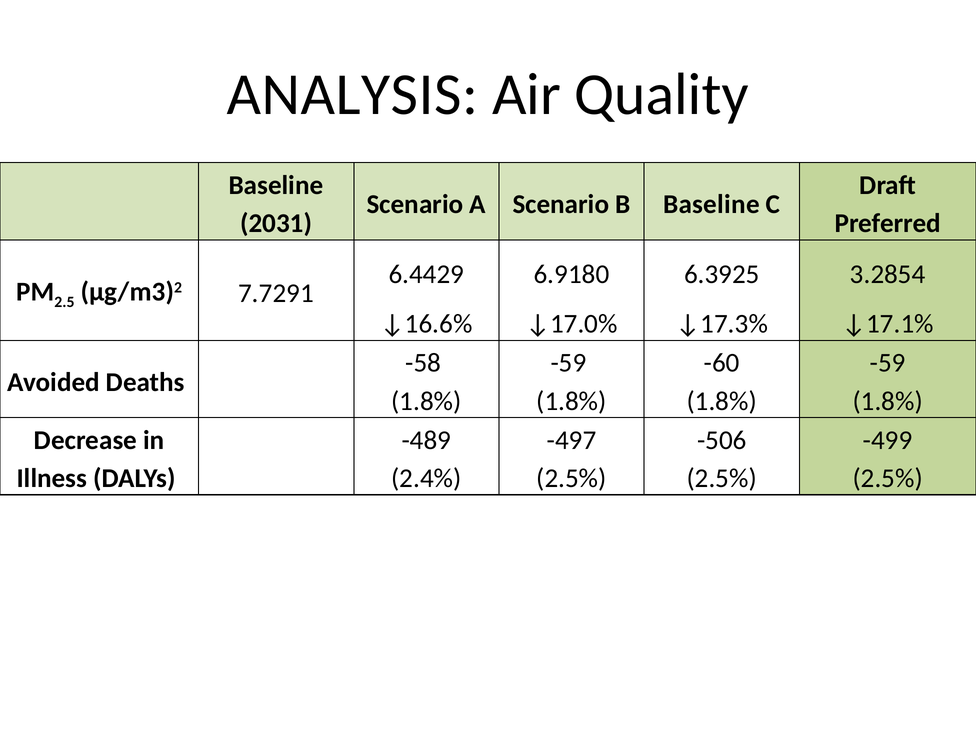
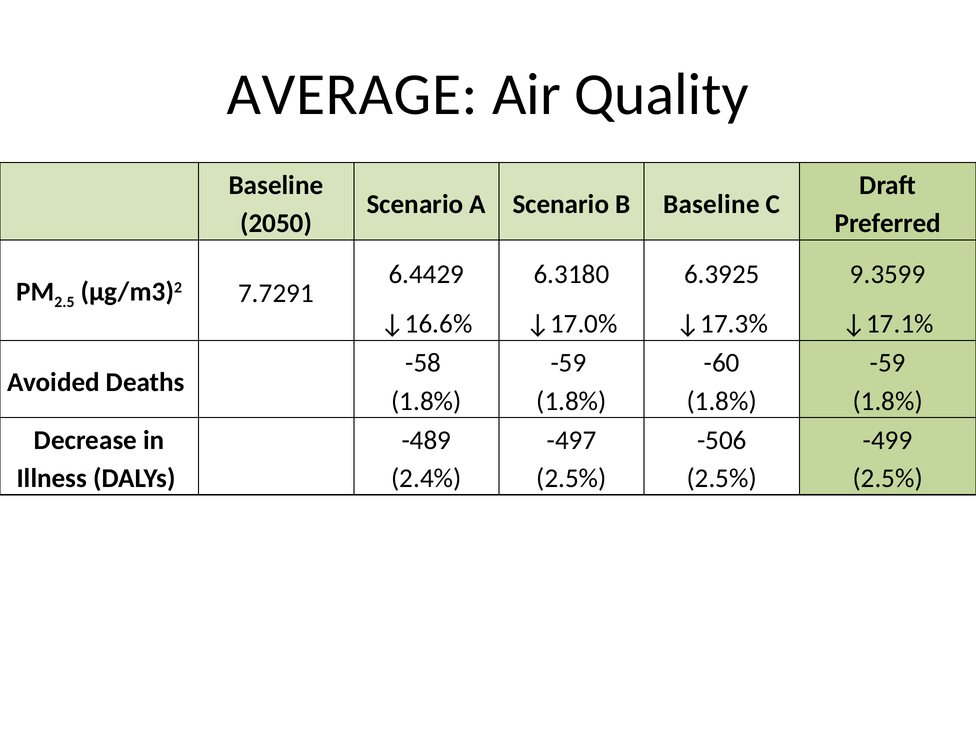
ANALYSIS: ANALYSIS -> AVERAGE
2031: 2031 -> 2050
6.9180: 6.9180 -> 6.3180
3.2854: 3.2854 -> 9.3599
